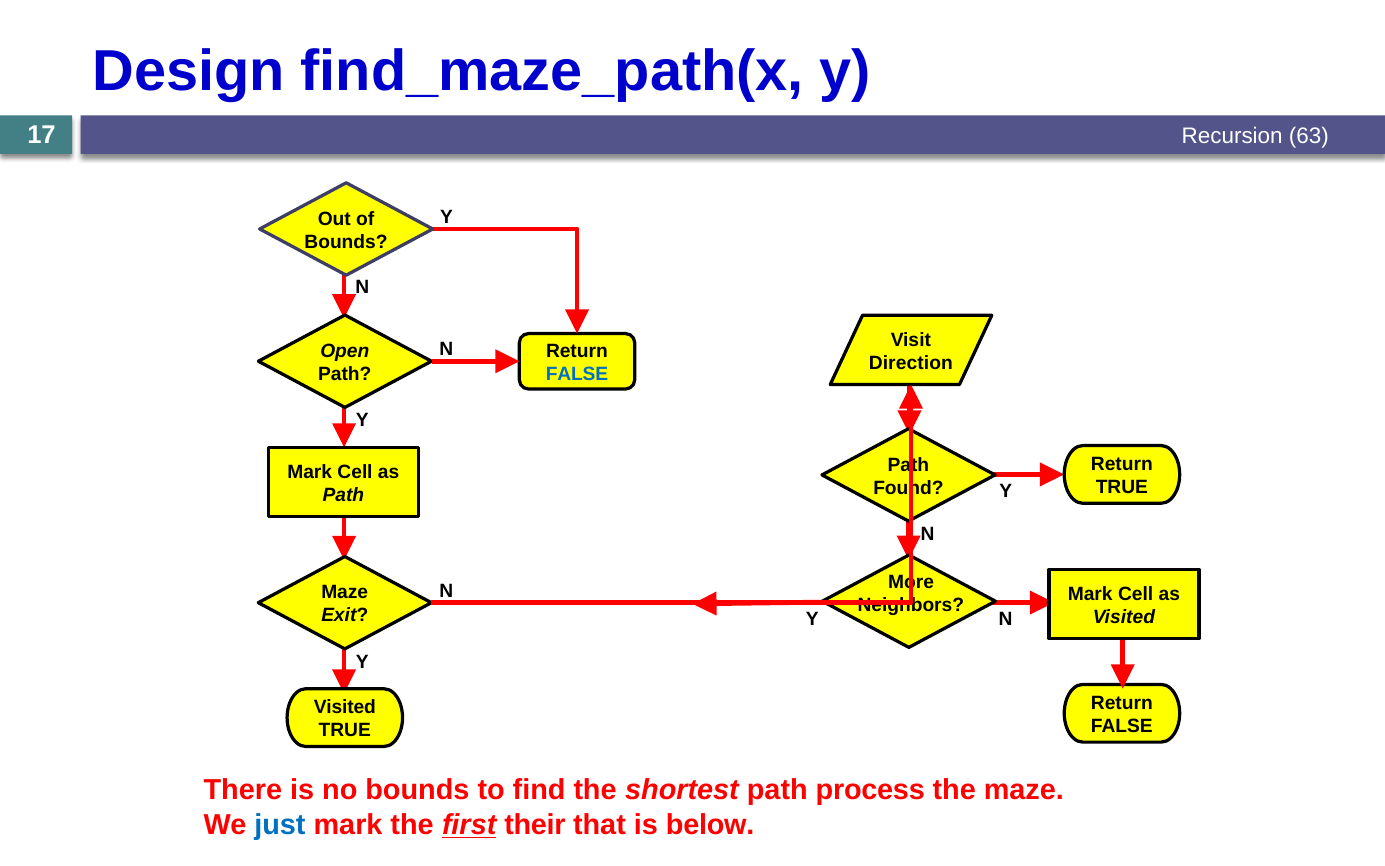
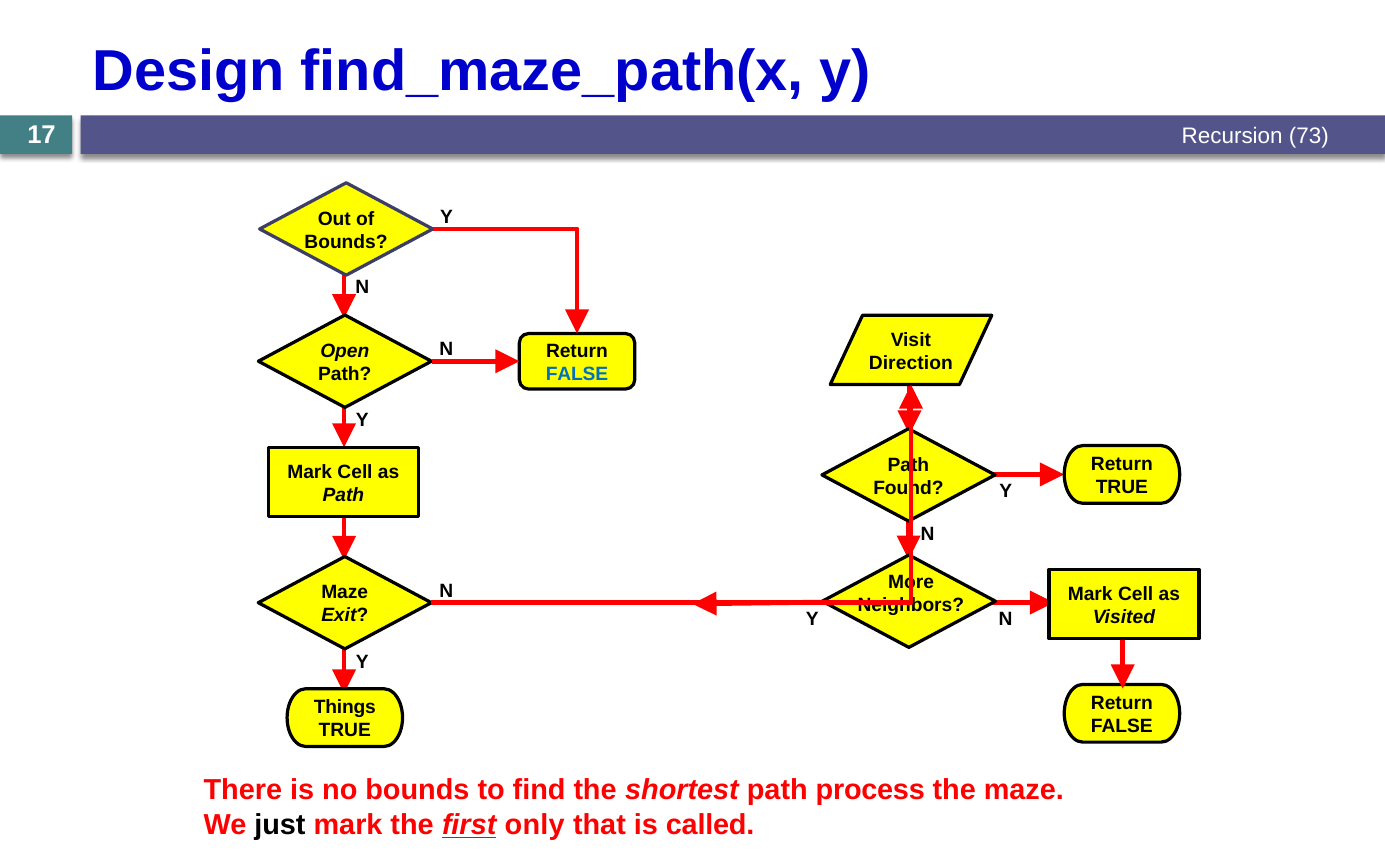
63: 63 -> 73
Visited at (345, 707): Visited -> Things
just colour: blue -> black
their: their -> only
below: below -> called
